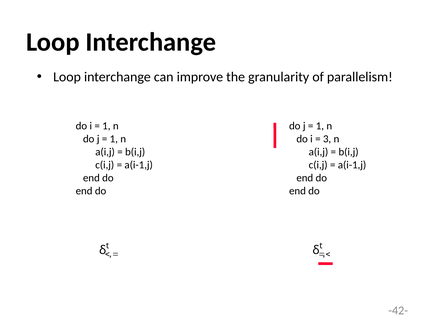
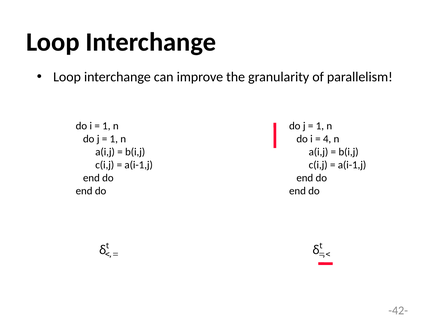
3: 3 -> 4
